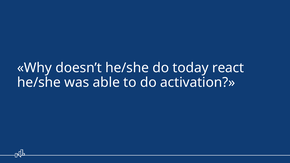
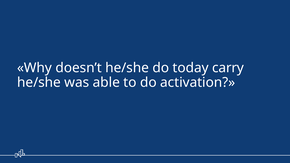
react: react -> carry
